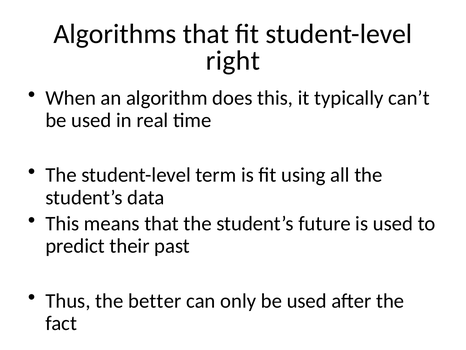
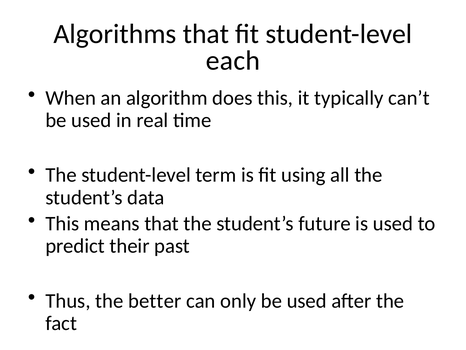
right: right -> each
